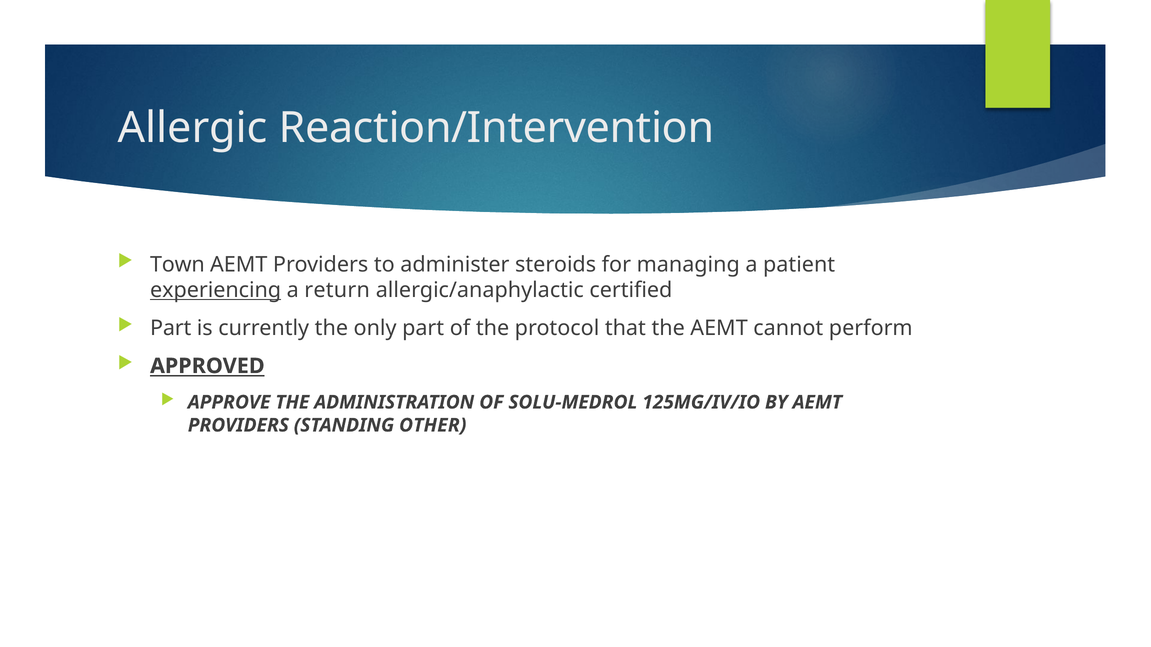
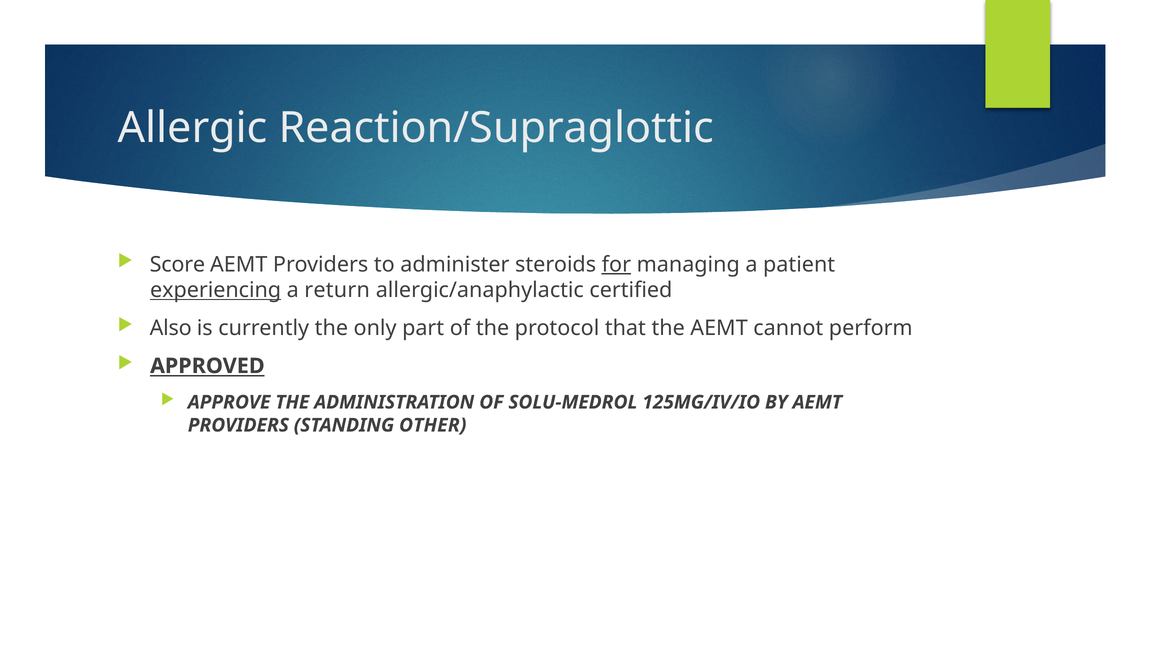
Reaction/Intervention: Reaction/Intervention -> Reaction/Supraglottic
Town: Town -> Score
for underline: none -> present
Part at (171, 328): Part -> Also
